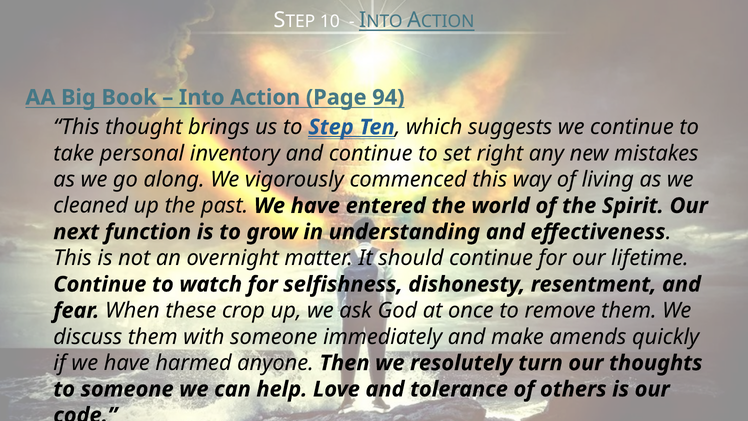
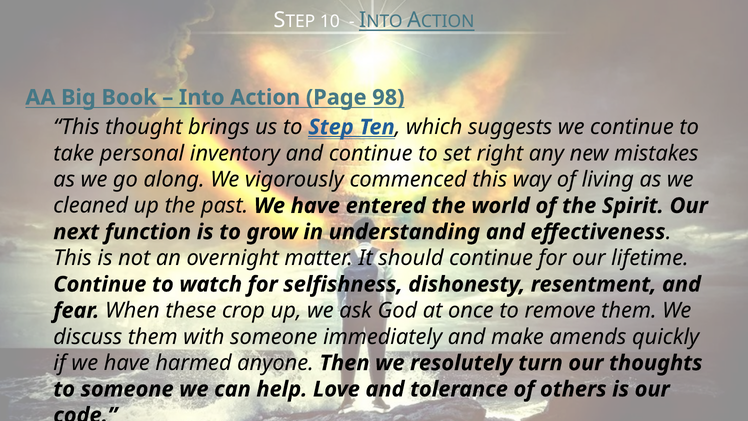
94: 94 -> 98
